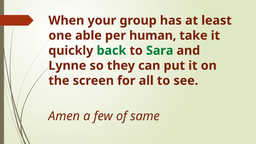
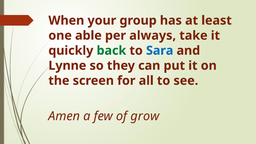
human: human -> always
Sara colour: green -> blue
same: same -> grow
